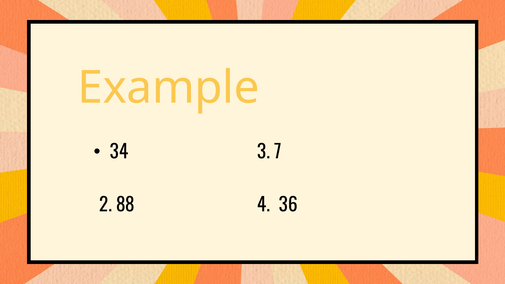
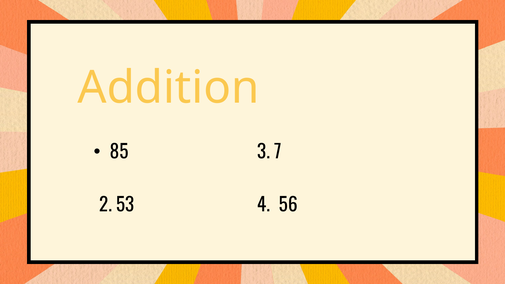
Example: Example -> Addition
34: 34 -> 85
88: 88 -> 53
36: 36 -> 56
